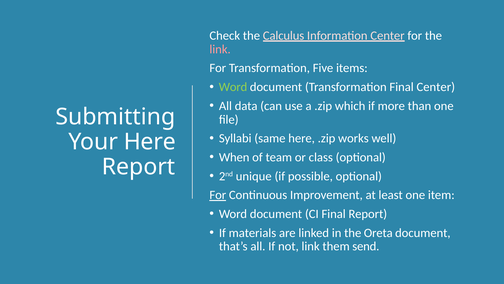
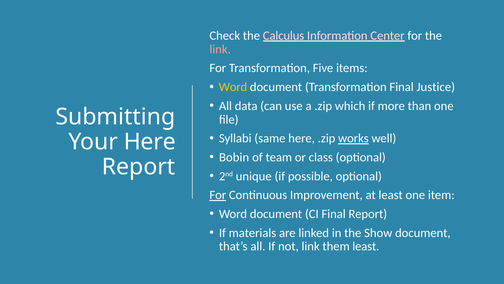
Word at (233, 87) colour: light green -> yellow
Final Center: Center -> Justice
works underline: none -> present
When: When -> Bobin
Oreta: Oreta -> Show
them send: send -> least
